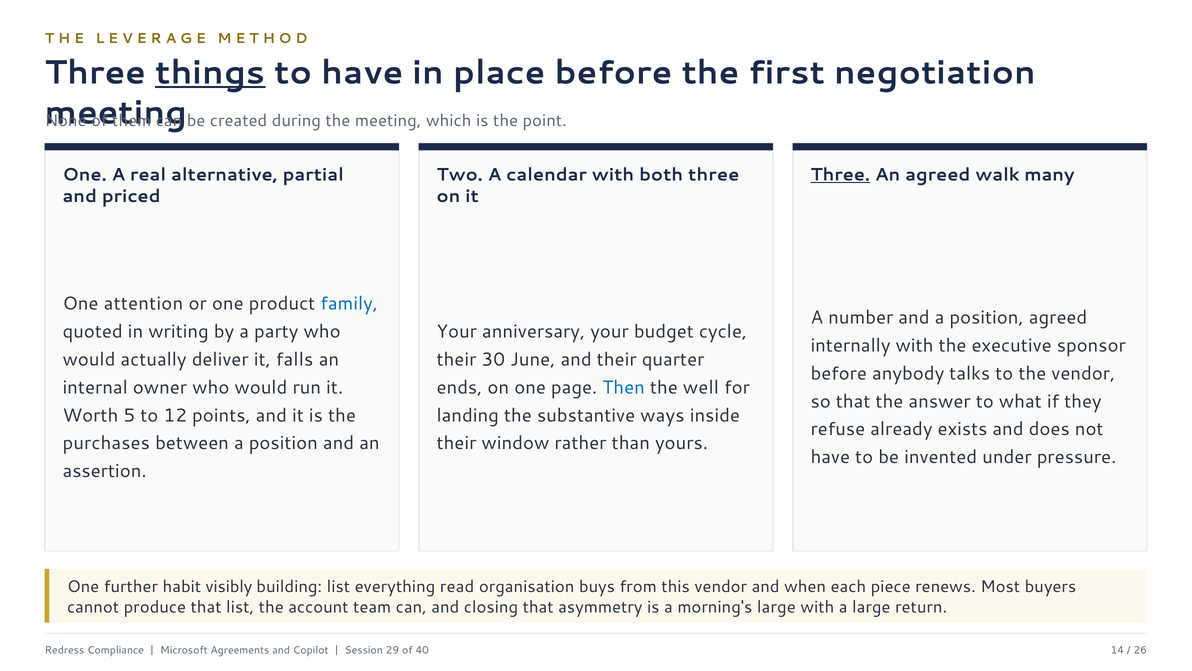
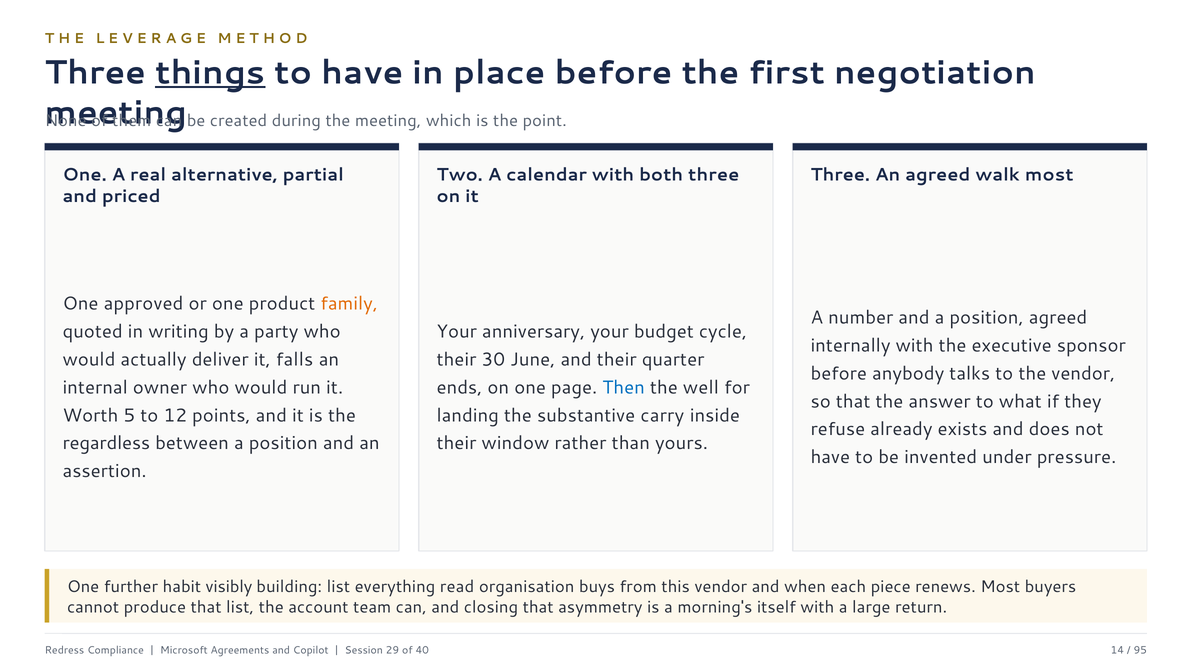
Three at (840, 175) underline: present -> none
walk many: many -> most
attention: attention -> approved
family colour: blue -> orange
ways: ways -> carry
purchases: purchases -> regardless
morning's large: large -> itself
26: 26 -> 95
